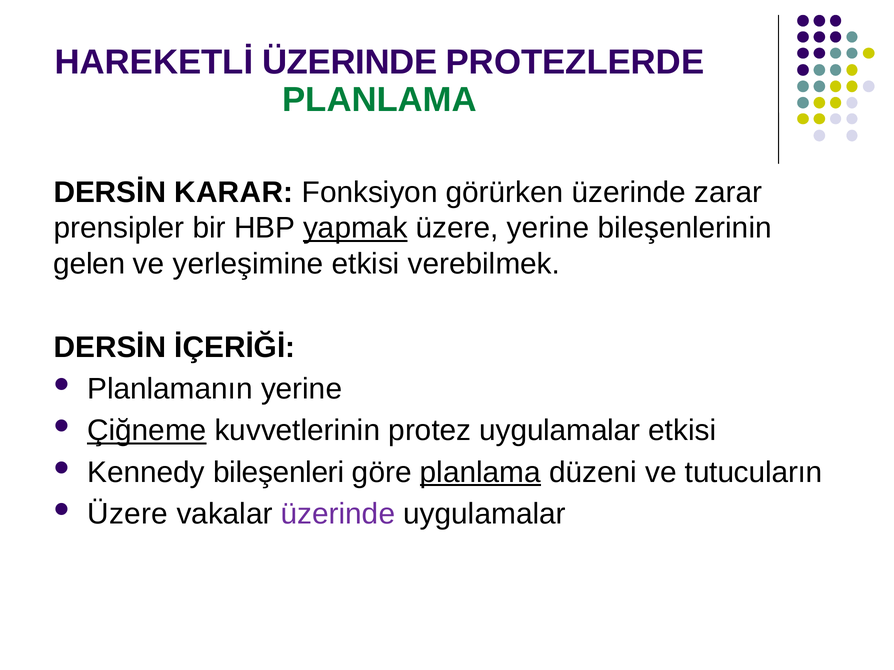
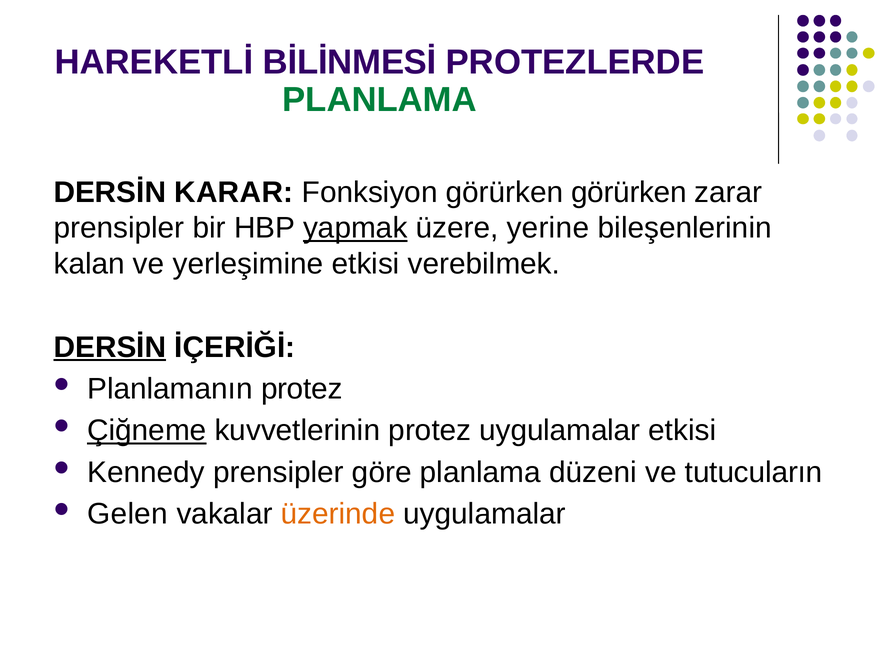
HAREKETLİ ÜZERINDE: ÜZERINDE -> BİLİNMESİ
görürken üzerinde: üzerinde -> görürken
gelen: gelen -> kalan
DERSİN at (110, 347) underline: none -> present
Planlamanın yerine: yerine -> protez
Kennedy bileşenleri: bileşenleri -> prensipler
planlama at (480, 473) underline: present -> none
Üzere at (128, 514): Üzere -> Gelen
üzerinde at (338, 514) colour: purple -> orange
